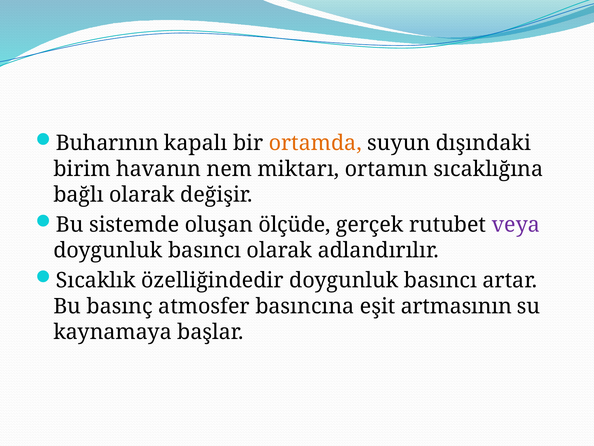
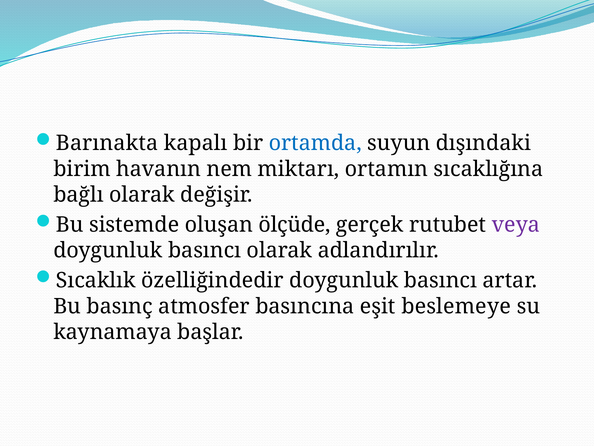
Buharının: Buharının -> Barınakta
ortamda colour: orange -> blue
artmasının: artmasının -> beslemeye
